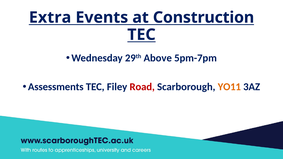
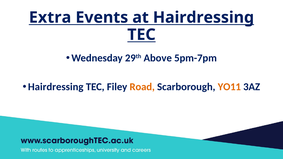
at Construction: Construction -> Hairdressing
Assessments at (56, 87): Assessments -> Hairdressing
Road colour: red -> orange
